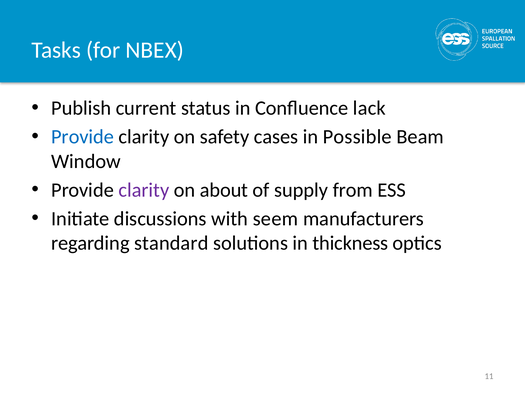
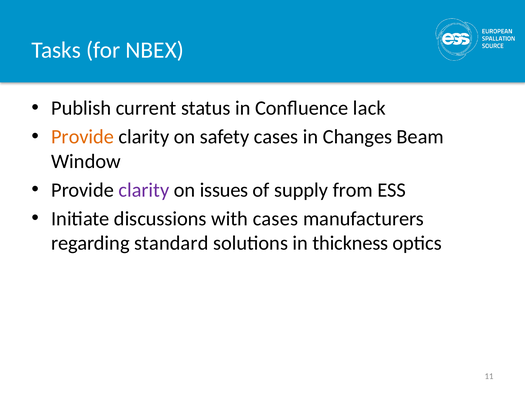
Provide at (83, 137) colour: blue -> orange
Possible: Possible -> Changes
about: about -> issues
with seem: seem -> cases
